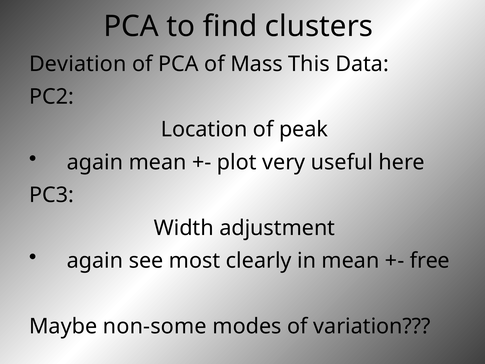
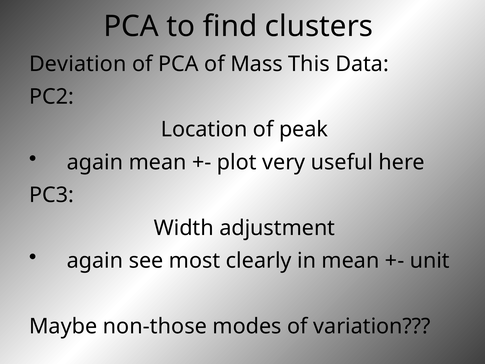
free: free -> unit
non-some: non-some -> non-those
